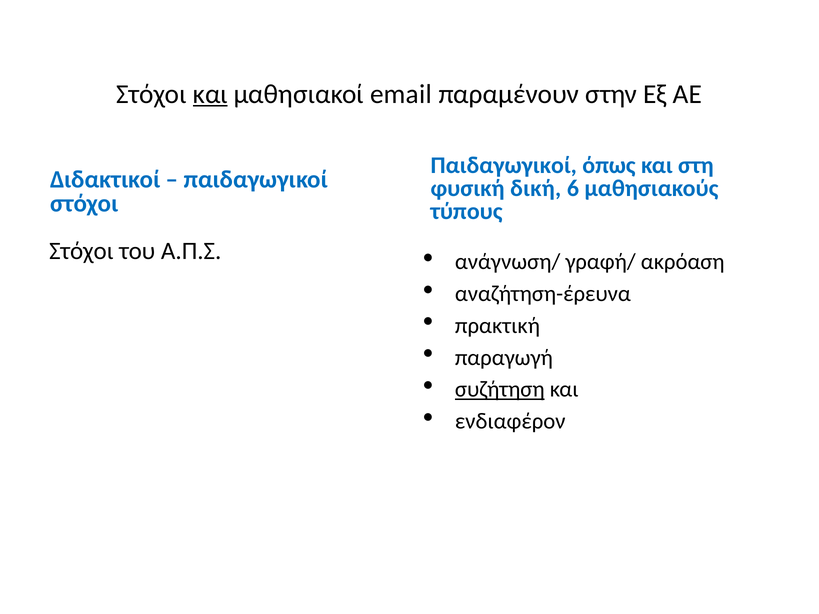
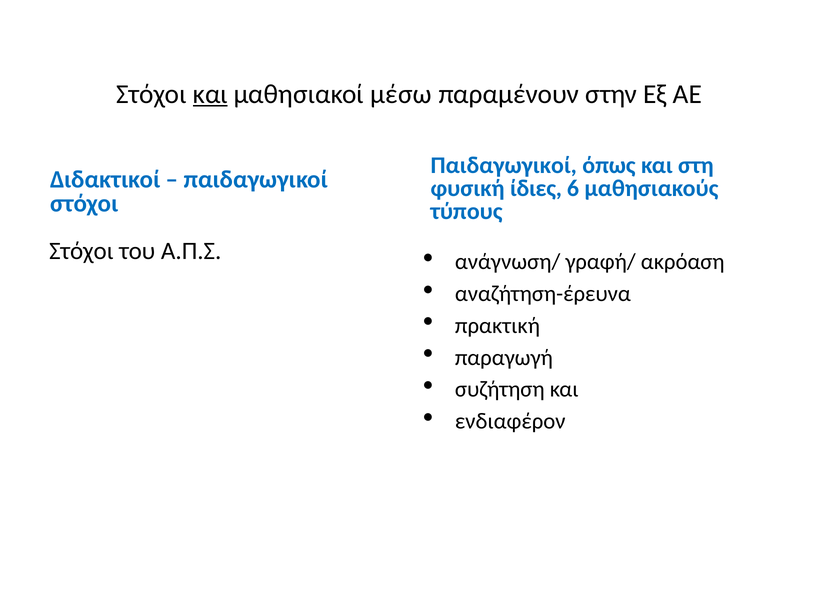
email: email -> μέσω
δική: δική -> ίδιες
συζήτηση underline: present -> none
